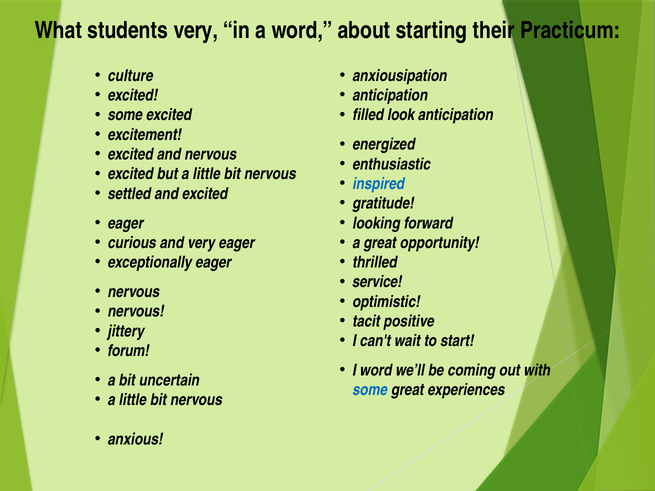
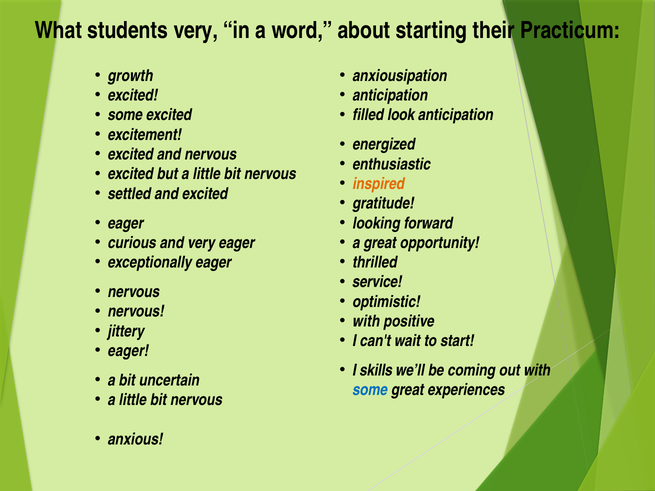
culture: culture -> growth
inspired colour: blue -> orange
tacit at (366, 321): tacit -> with
forum at (128, 351): forum -> eager
I word: word -> skills
